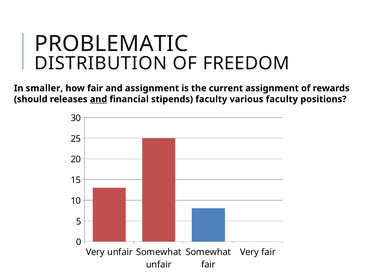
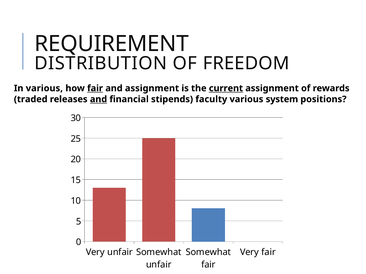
PROBLEMATIC: PROBLEMATIC -> REQUIREMENT
In smaller: smaller -> various
fair at (95, 88) underline: none -> present
current underline: none -> present
should: should -> traded
various faculty: faculty -> system
